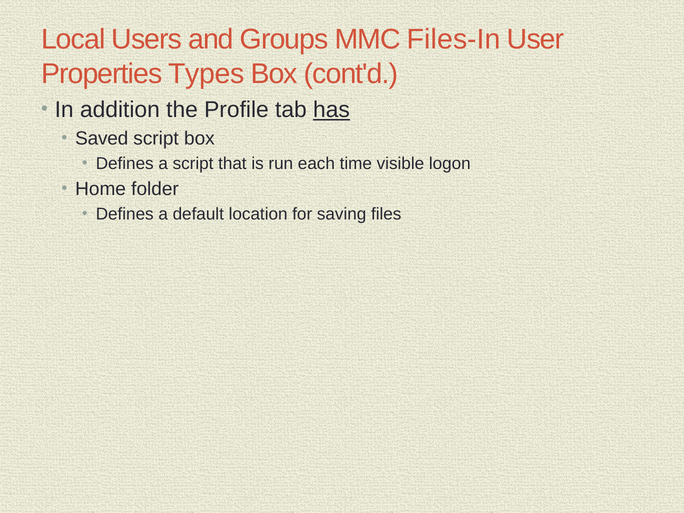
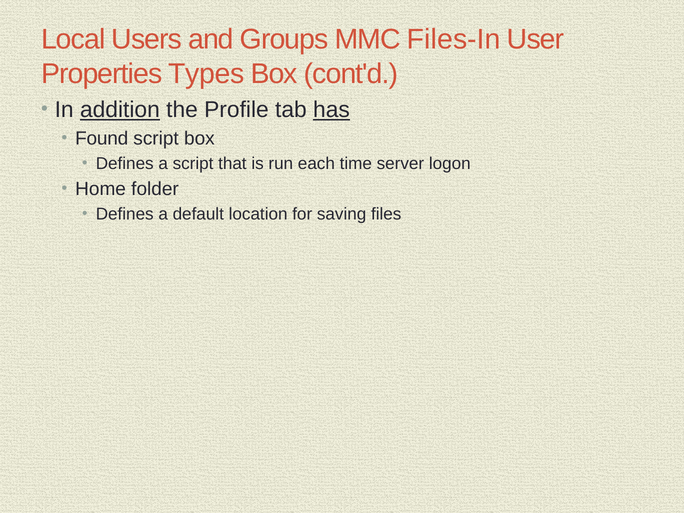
addition underline: none -> present
Saved: Saved -> Found
visible: visible -> server
